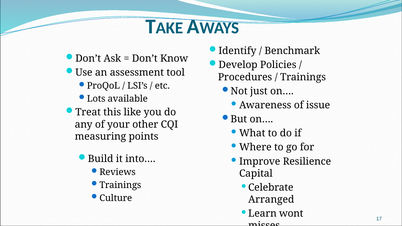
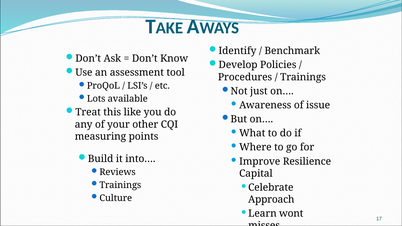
Arranged: Arranged -> Approach
